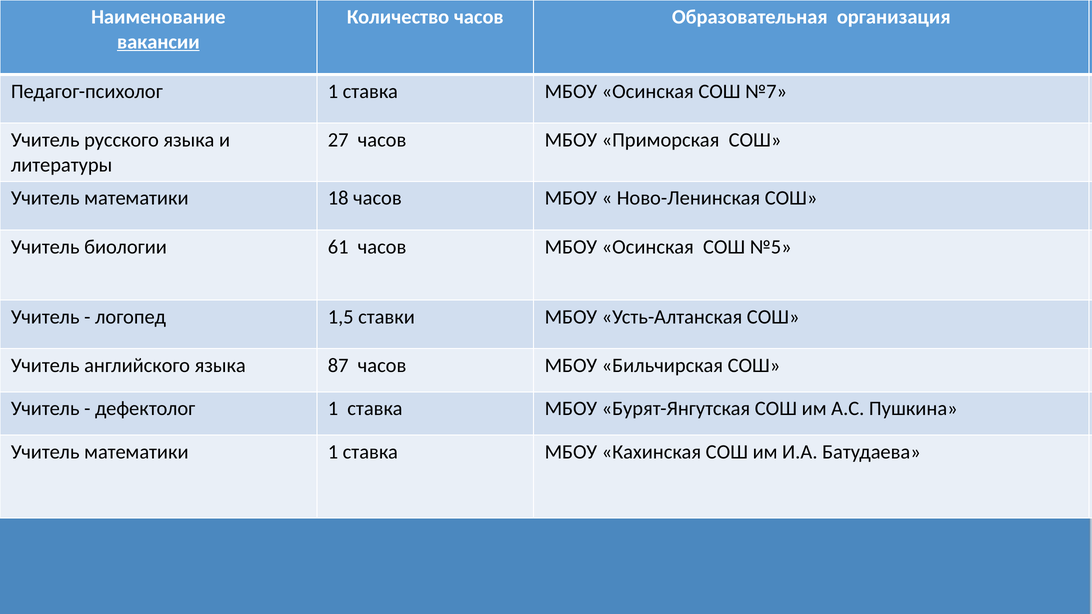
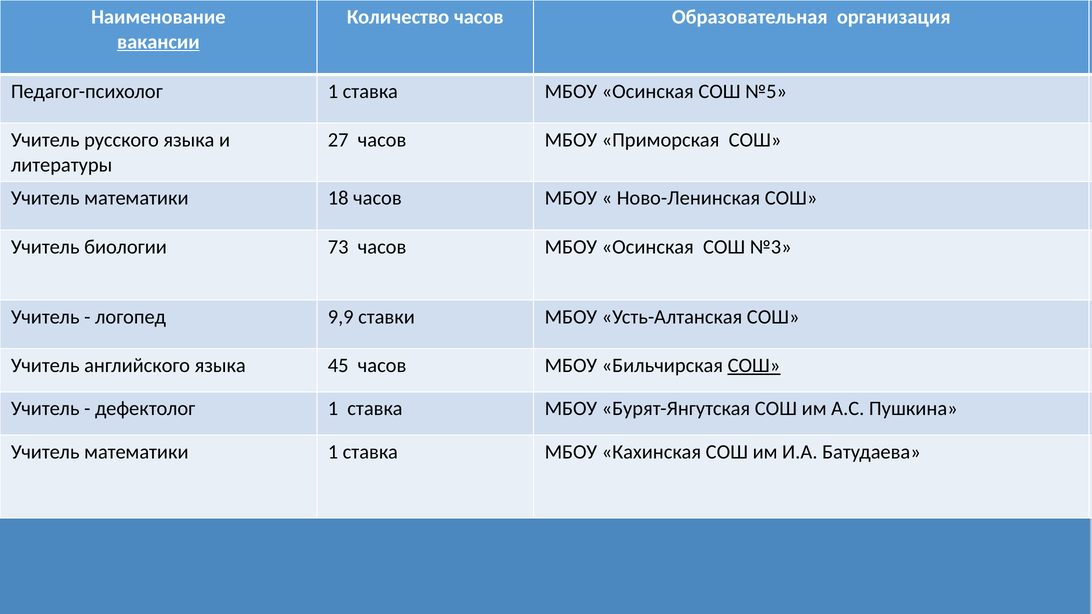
№7: №7 -> №5
61: 61 -> 73
№5: №5 -> №3
1,5: 1,5 -> 9,9
87: 87 -> 45
СОШ at (754, 366) underline: none -> present
